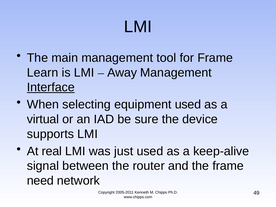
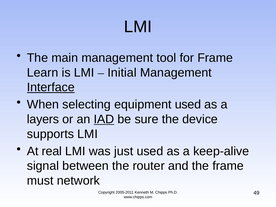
Away: Away -> Initial
virtual: virtual -> layers
IAD underline: none -> present
need: need -> must
